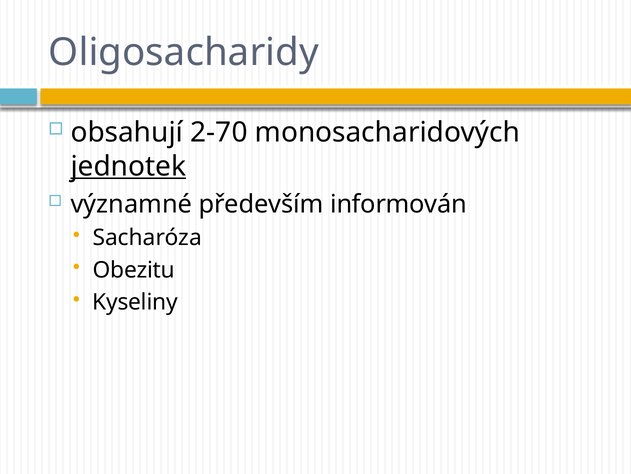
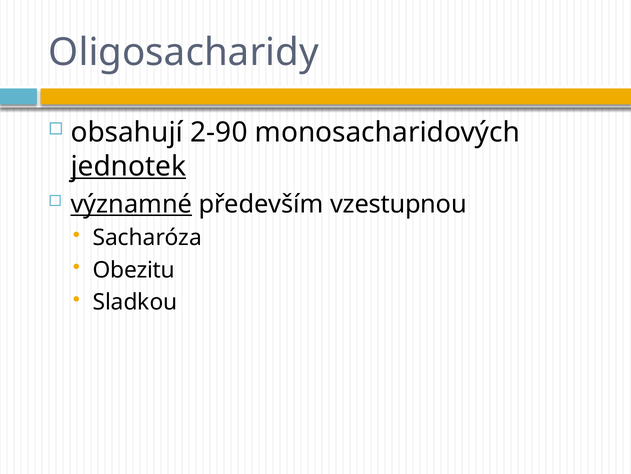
2-70: 2-70 -> 2-90
významné underline: none -> present
informován: informován -> vzestupnou
Kyseliny: Kyseliny -> Sladkou
